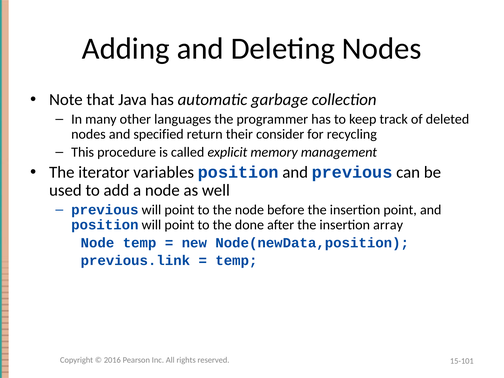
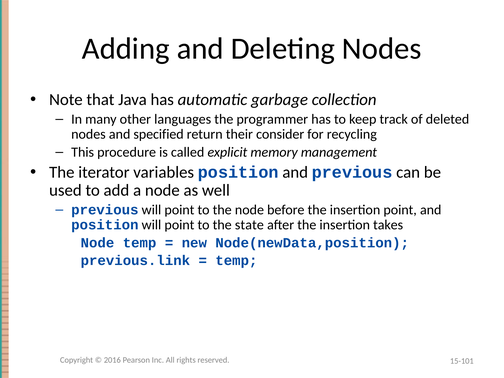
done: done -> state
array: array -> takes
